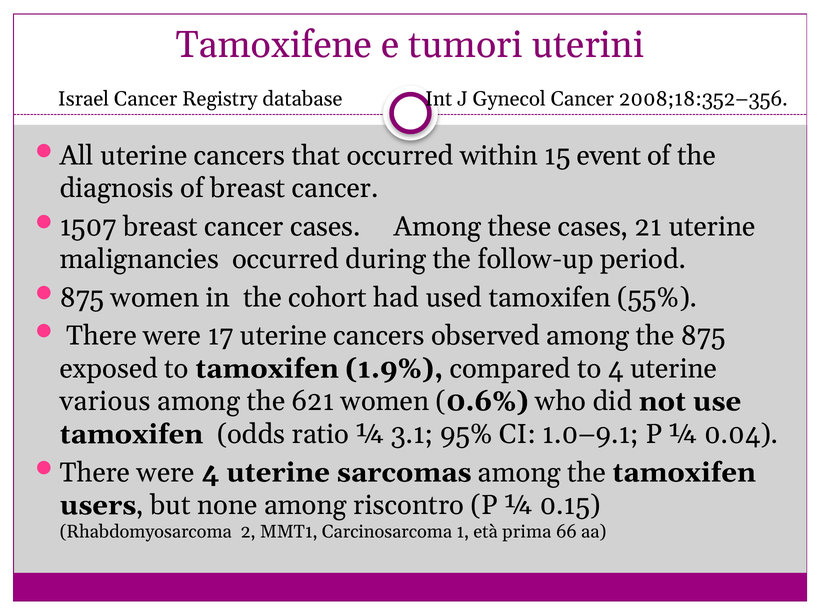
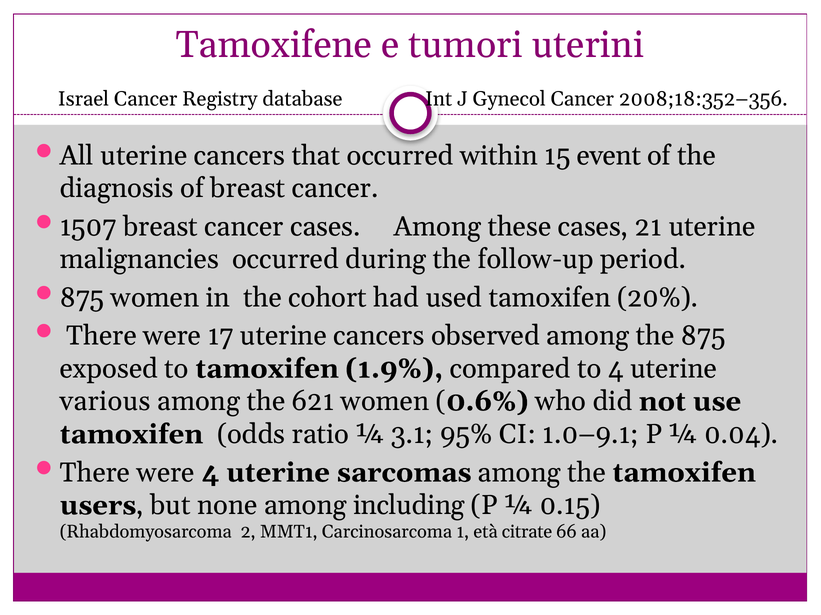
55%: 55% -> 20%
riscontro: riscontro -> including
prima: prima -> citrate
